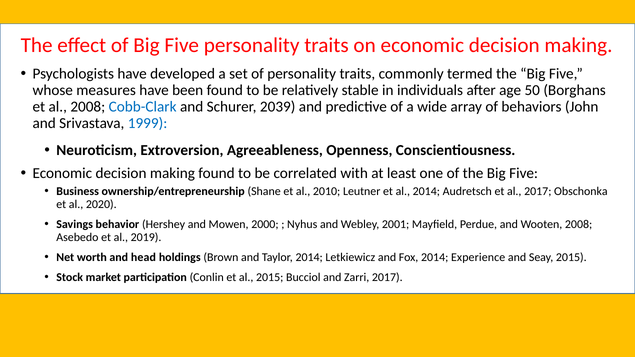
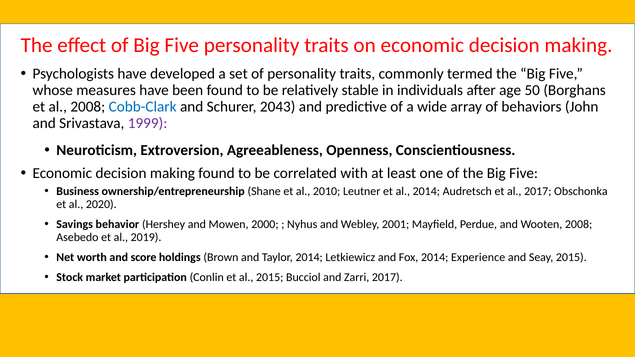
2039: 2039 -> 2043
1999 colour: blue -> purple
head: head -> score
